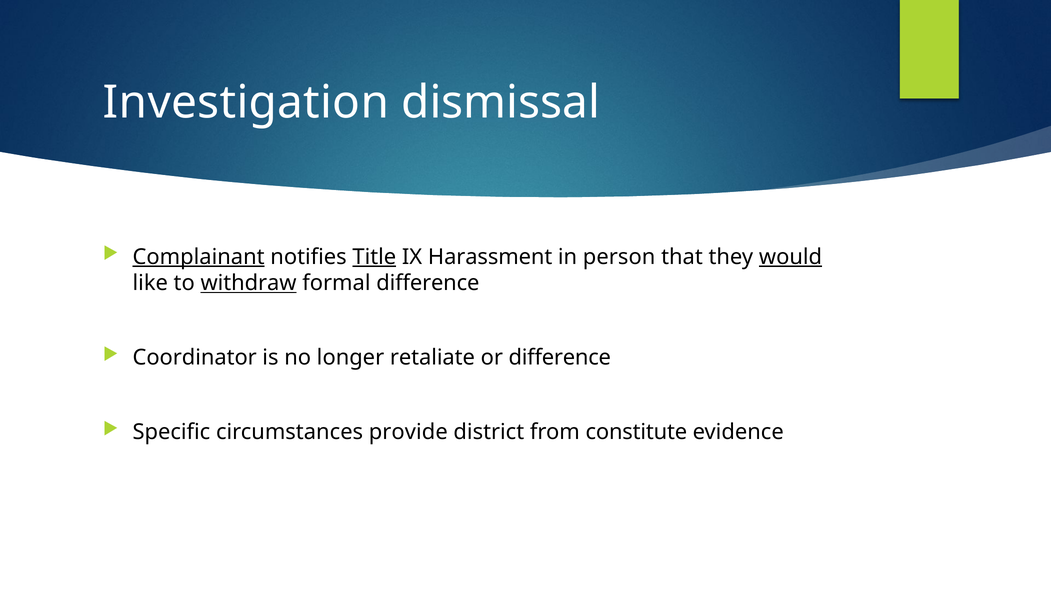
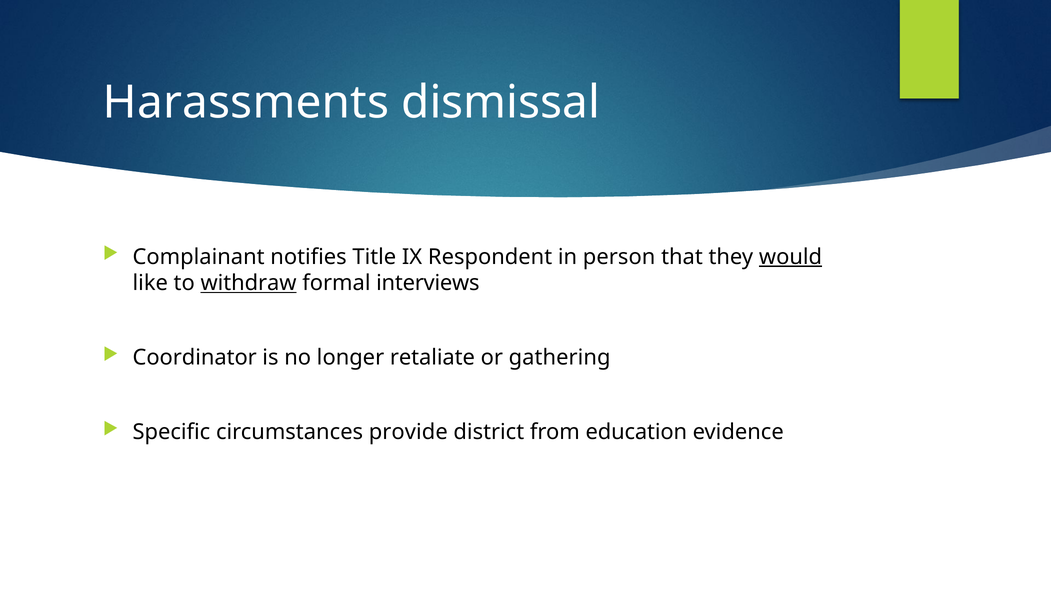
Investigation: Investigation -> Harassments
Complainant underline: present -> none
Title underline: present -> none
Harassment: Harassment -> Respondent
formal difference: difference -> interviews
or difference: difference -> gathering
constitute: constitute -> education
